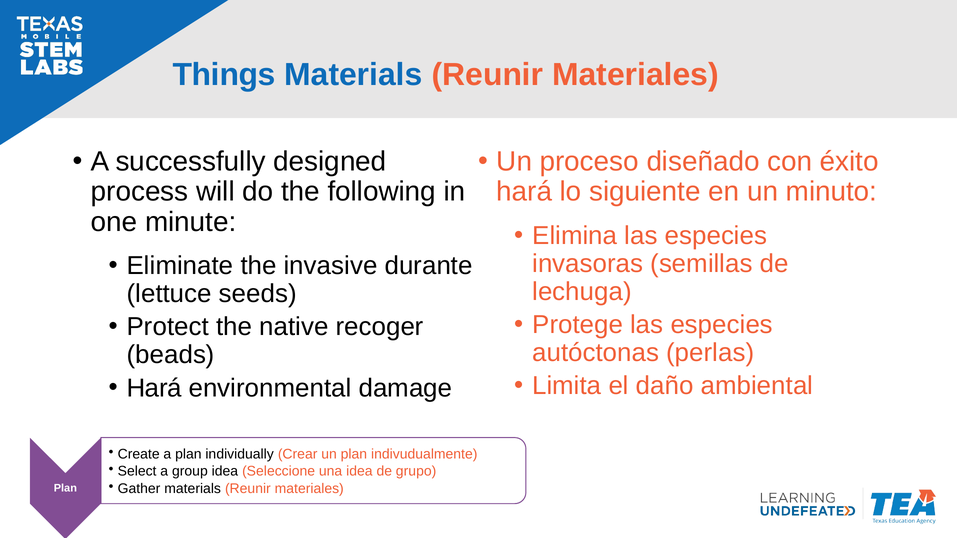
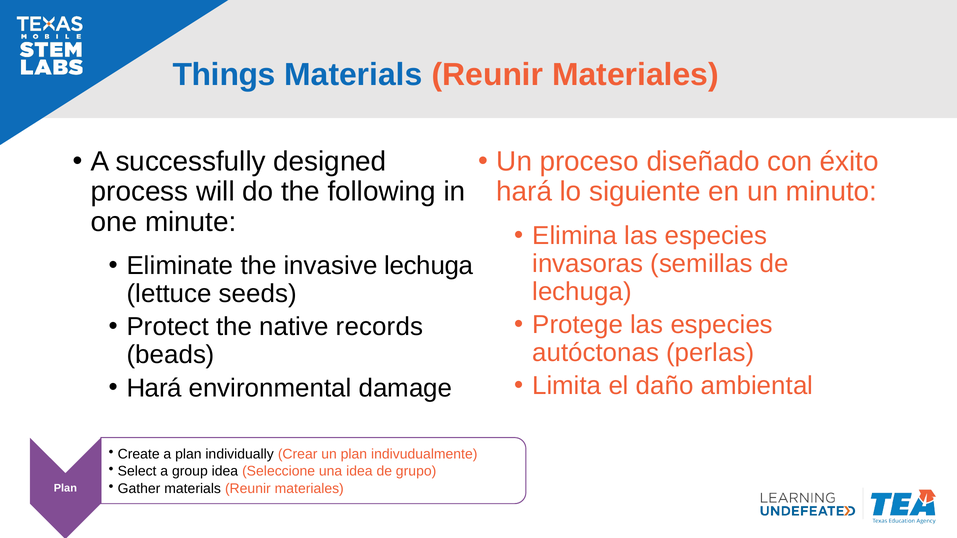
invasive durante: durante -> lechuga
recoger: recoger -> records
